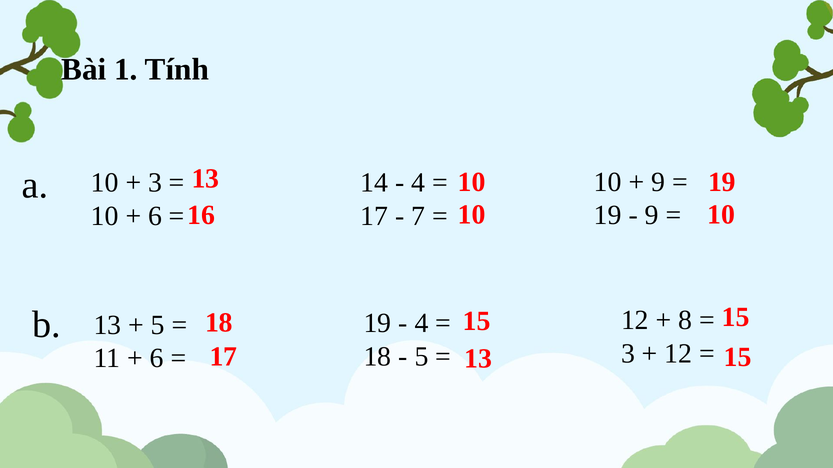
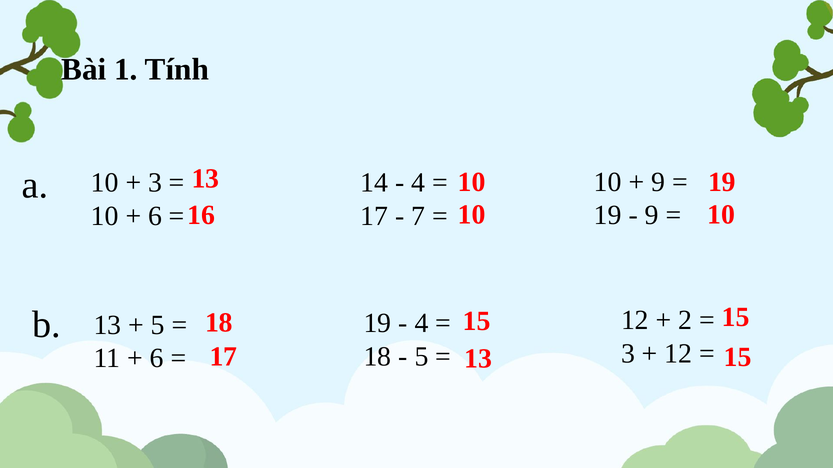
8: 8 -> 2
